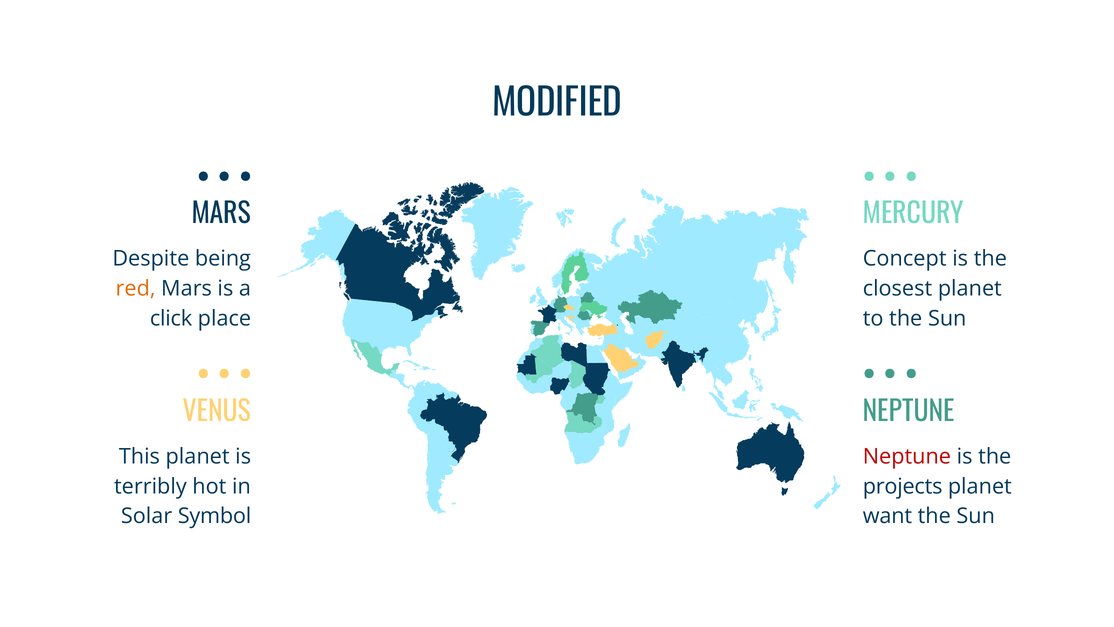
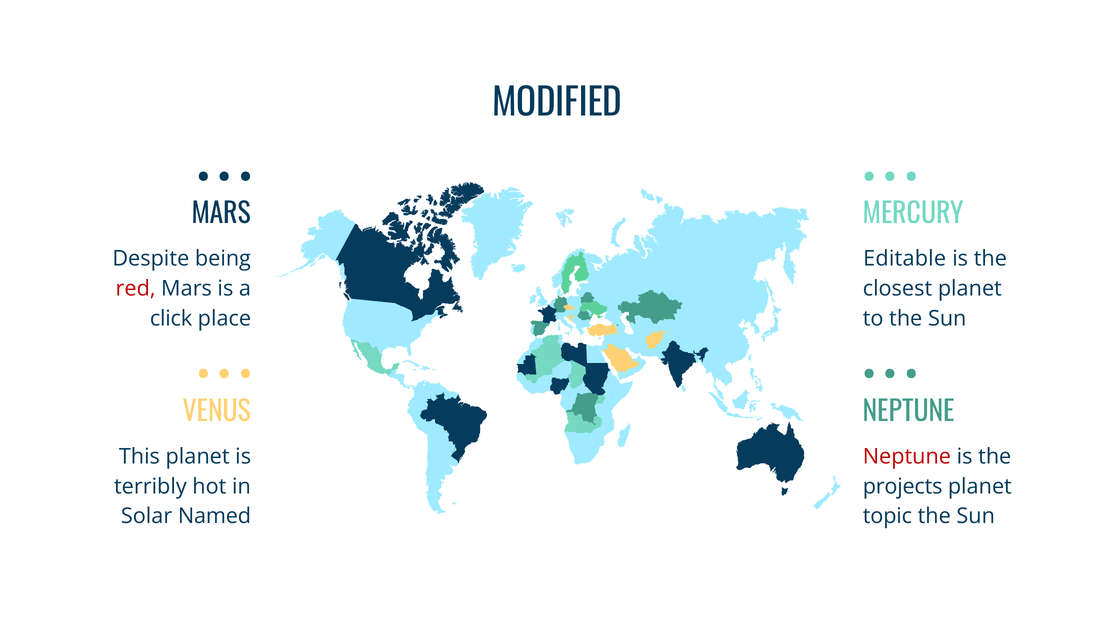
Concept: Concept -> Editable
red colour: orange -> red
Symbol: Symbol -> Named
want: want -> topic
